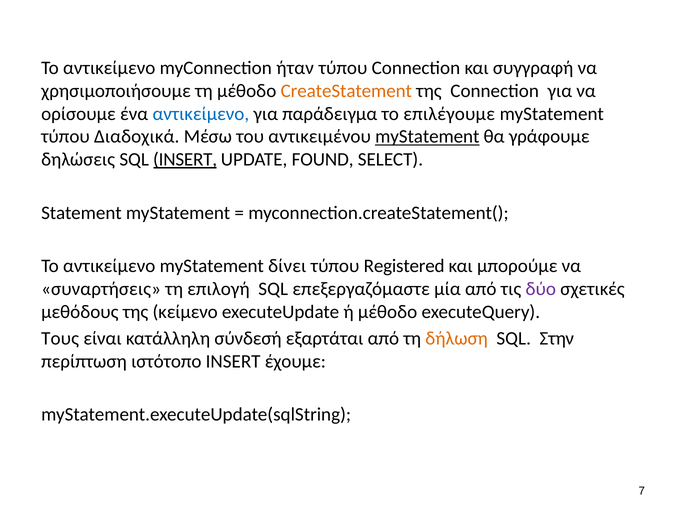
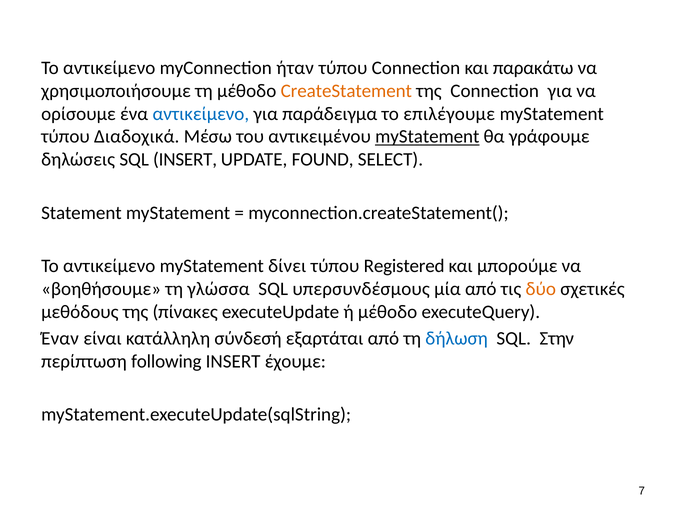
συγγραφή: συγγραφή -> παρακάτω
INSERT at (185, 160) underline: present -> none
συναρτήσεις: συναρτήσεις -> βοηθήσουμε
επιλογή: επιλογή -> γλώσσα
επεξεργαζόμαστε: επεξεργαζόμαστε -> υπερσυνδέσμους
δύο colour: purple -> orange
κείμενο: κείμενο -> πίνακες
Τους: Τους -> Έναν
δήλωση colour: orange -> blue
ιστότοπο: ιστότοπο -> following
